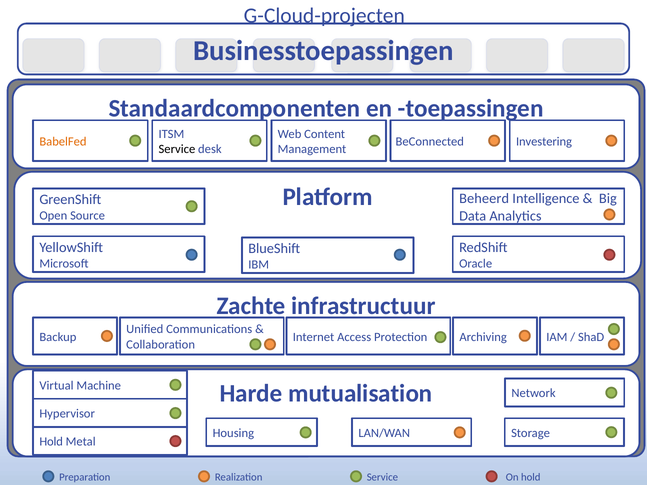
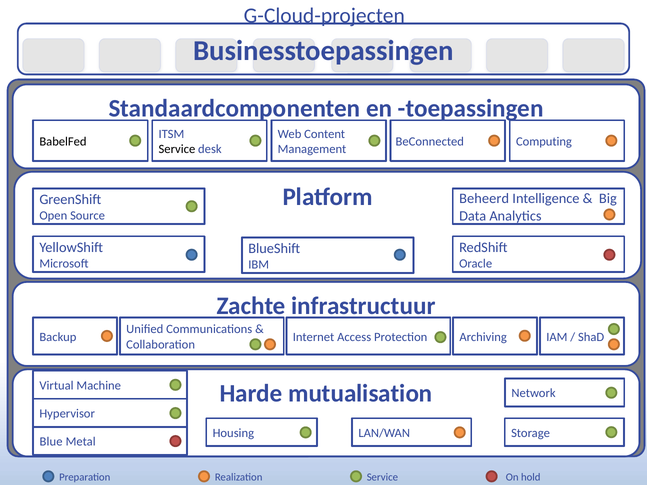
BabelFed colour: orange -> black
Investering: Investering -> Computing
Hold at (51, 442): Hold -> Blue
